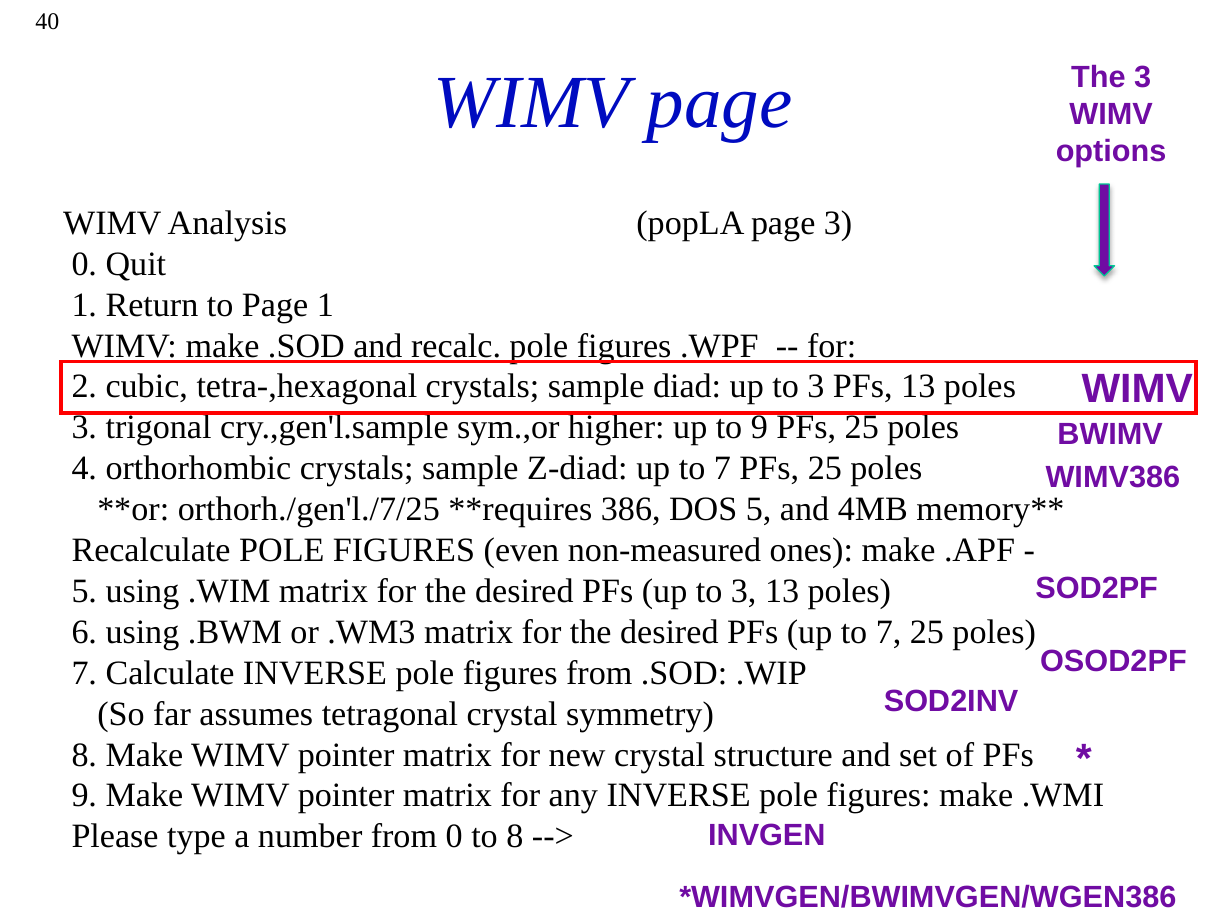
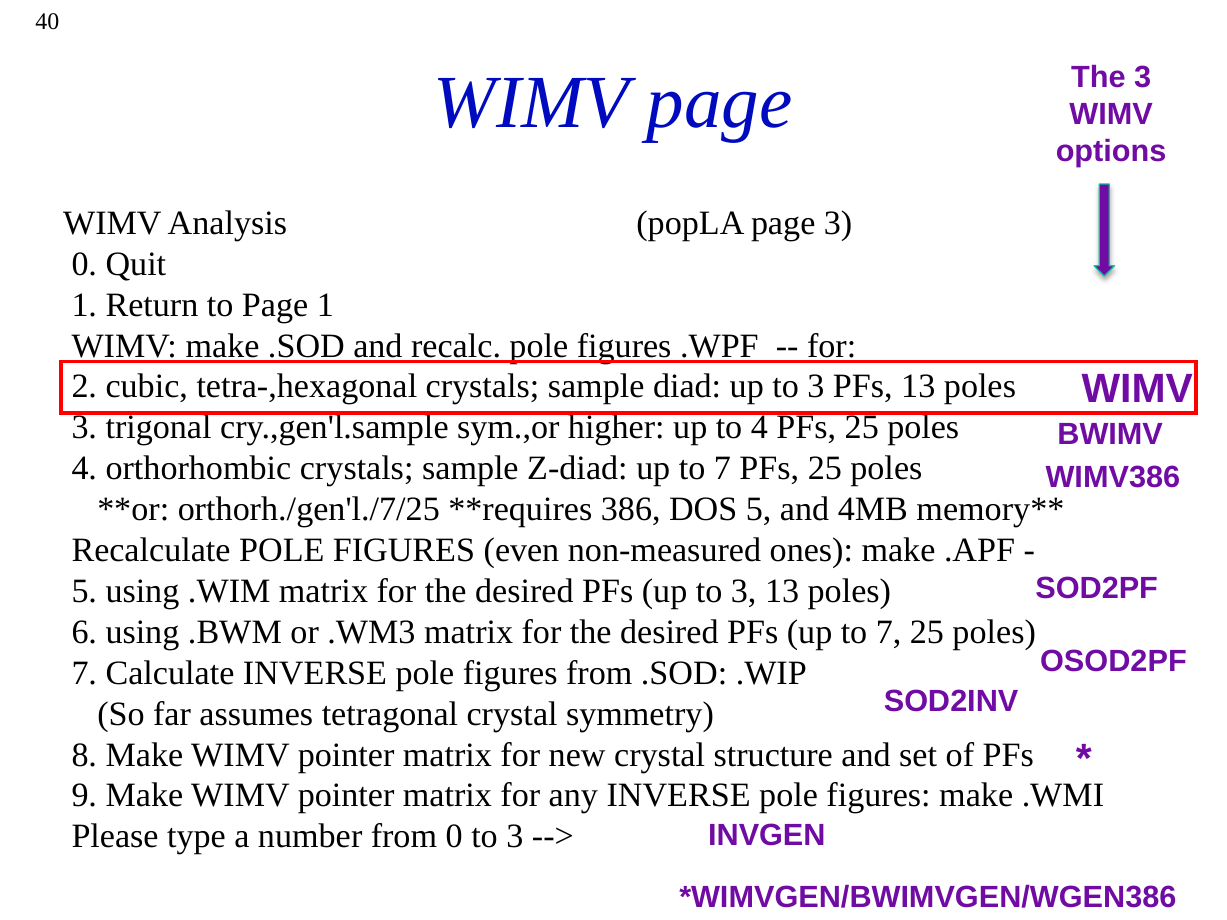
to 9: 9 -> 4
0 to 8: 8 -> 3
